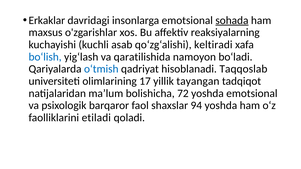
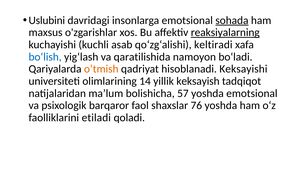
Erkaklar: Erkaklar -> Uslubini
reaksiyalarning underline: none -> present
o‘tmish colour: blue -> orange
Taqqoslab: Taqqoslab -> Keksayishi
17: 17 -> 14
tayangan: tayangan -> keksayish
72: 72 -> 57
94: 94 -> 76
